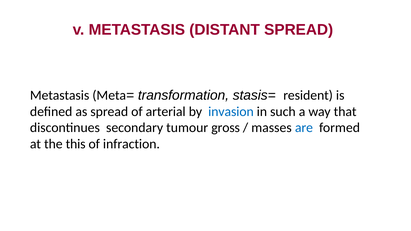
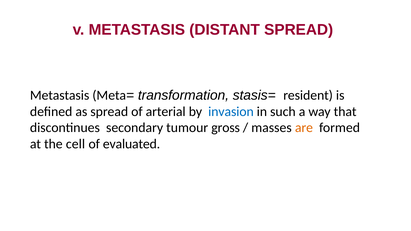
are colour: blue -> orange
this: this -> cell
infraction: infraction -> evaluated
